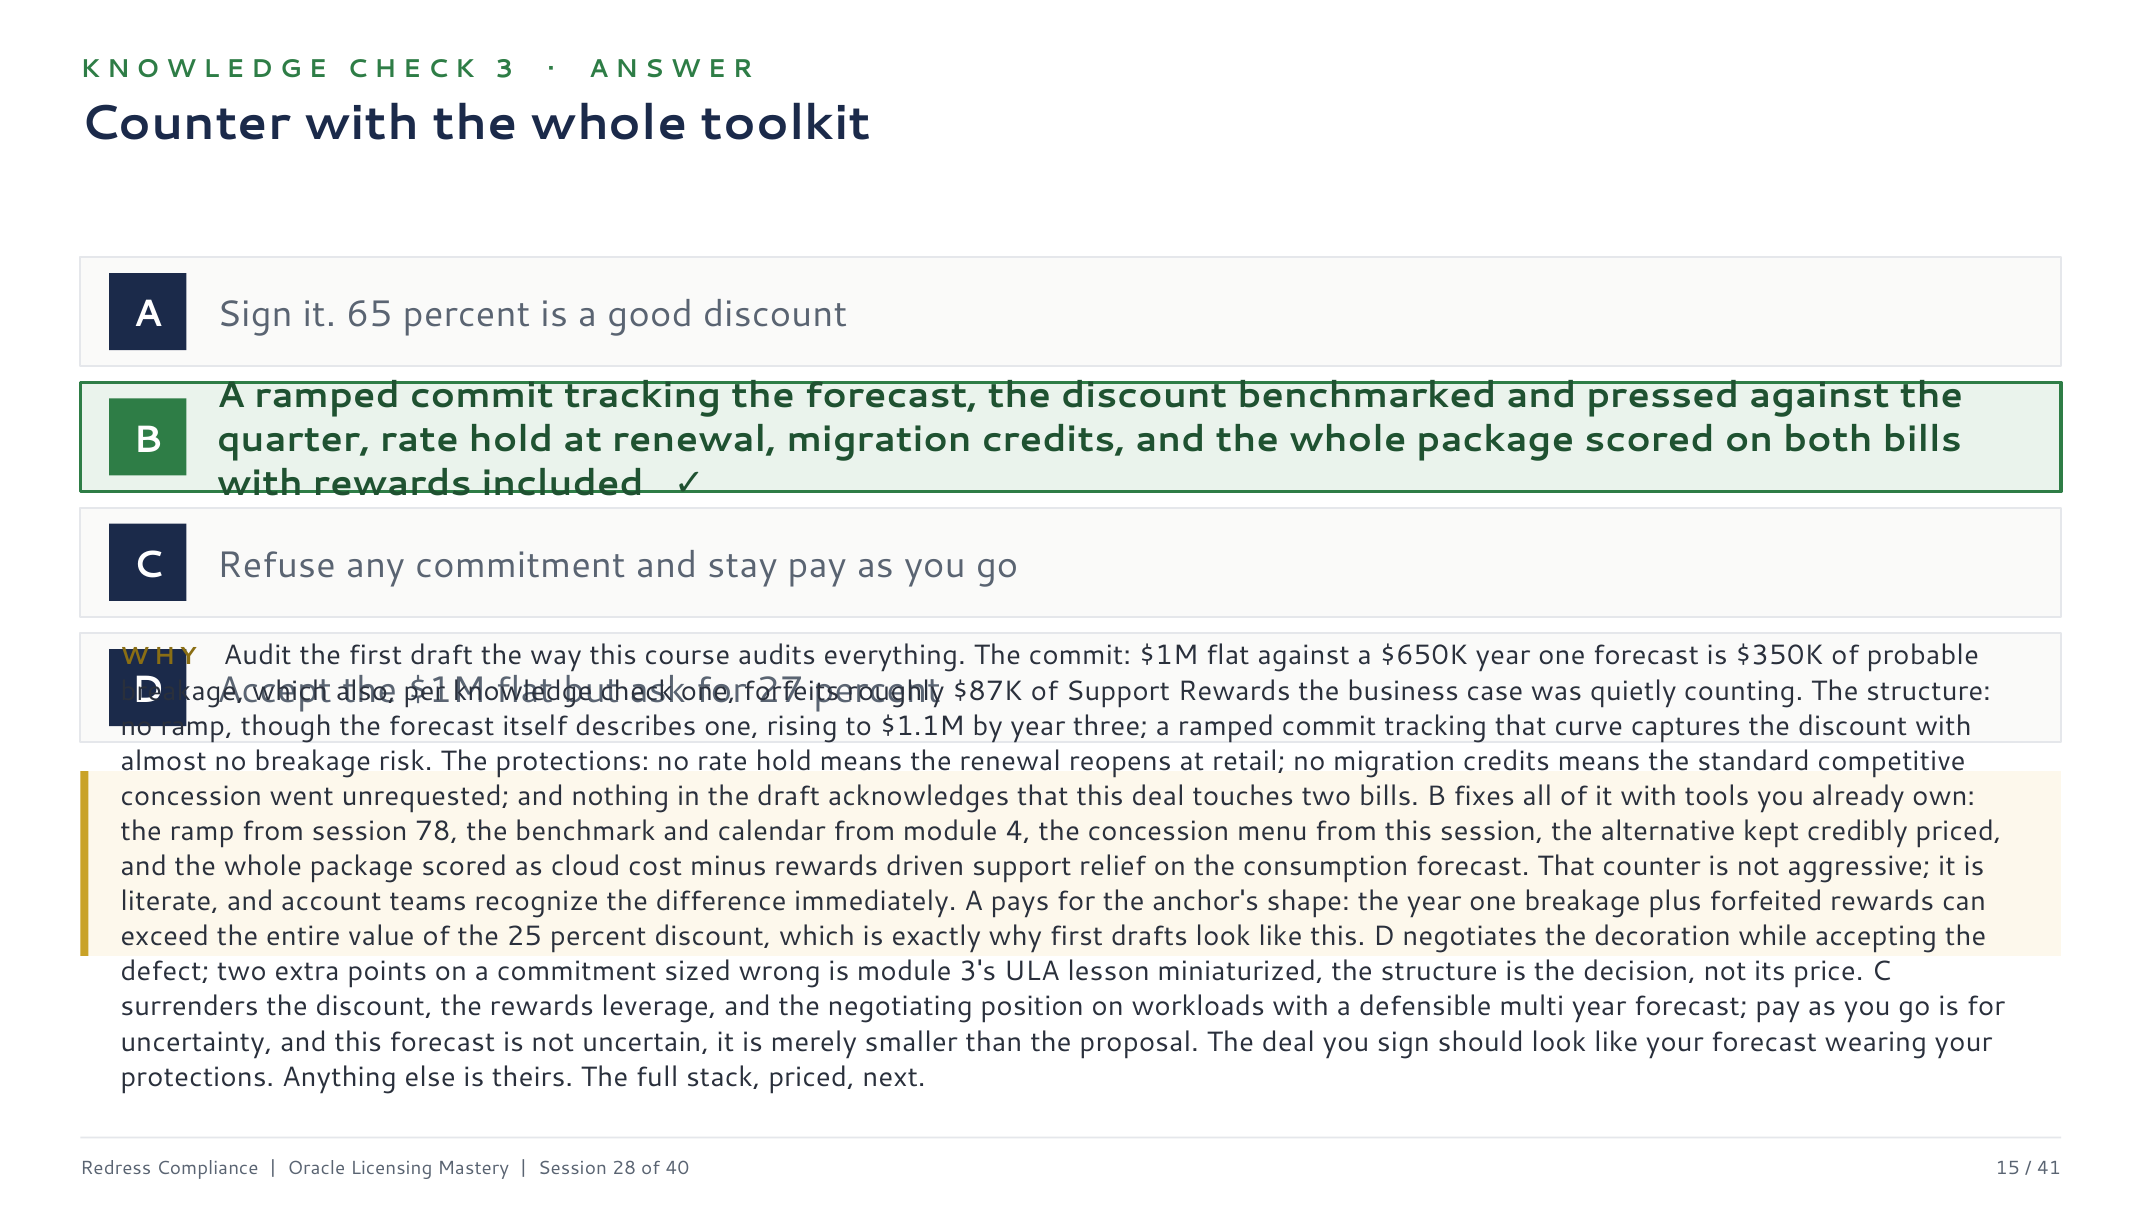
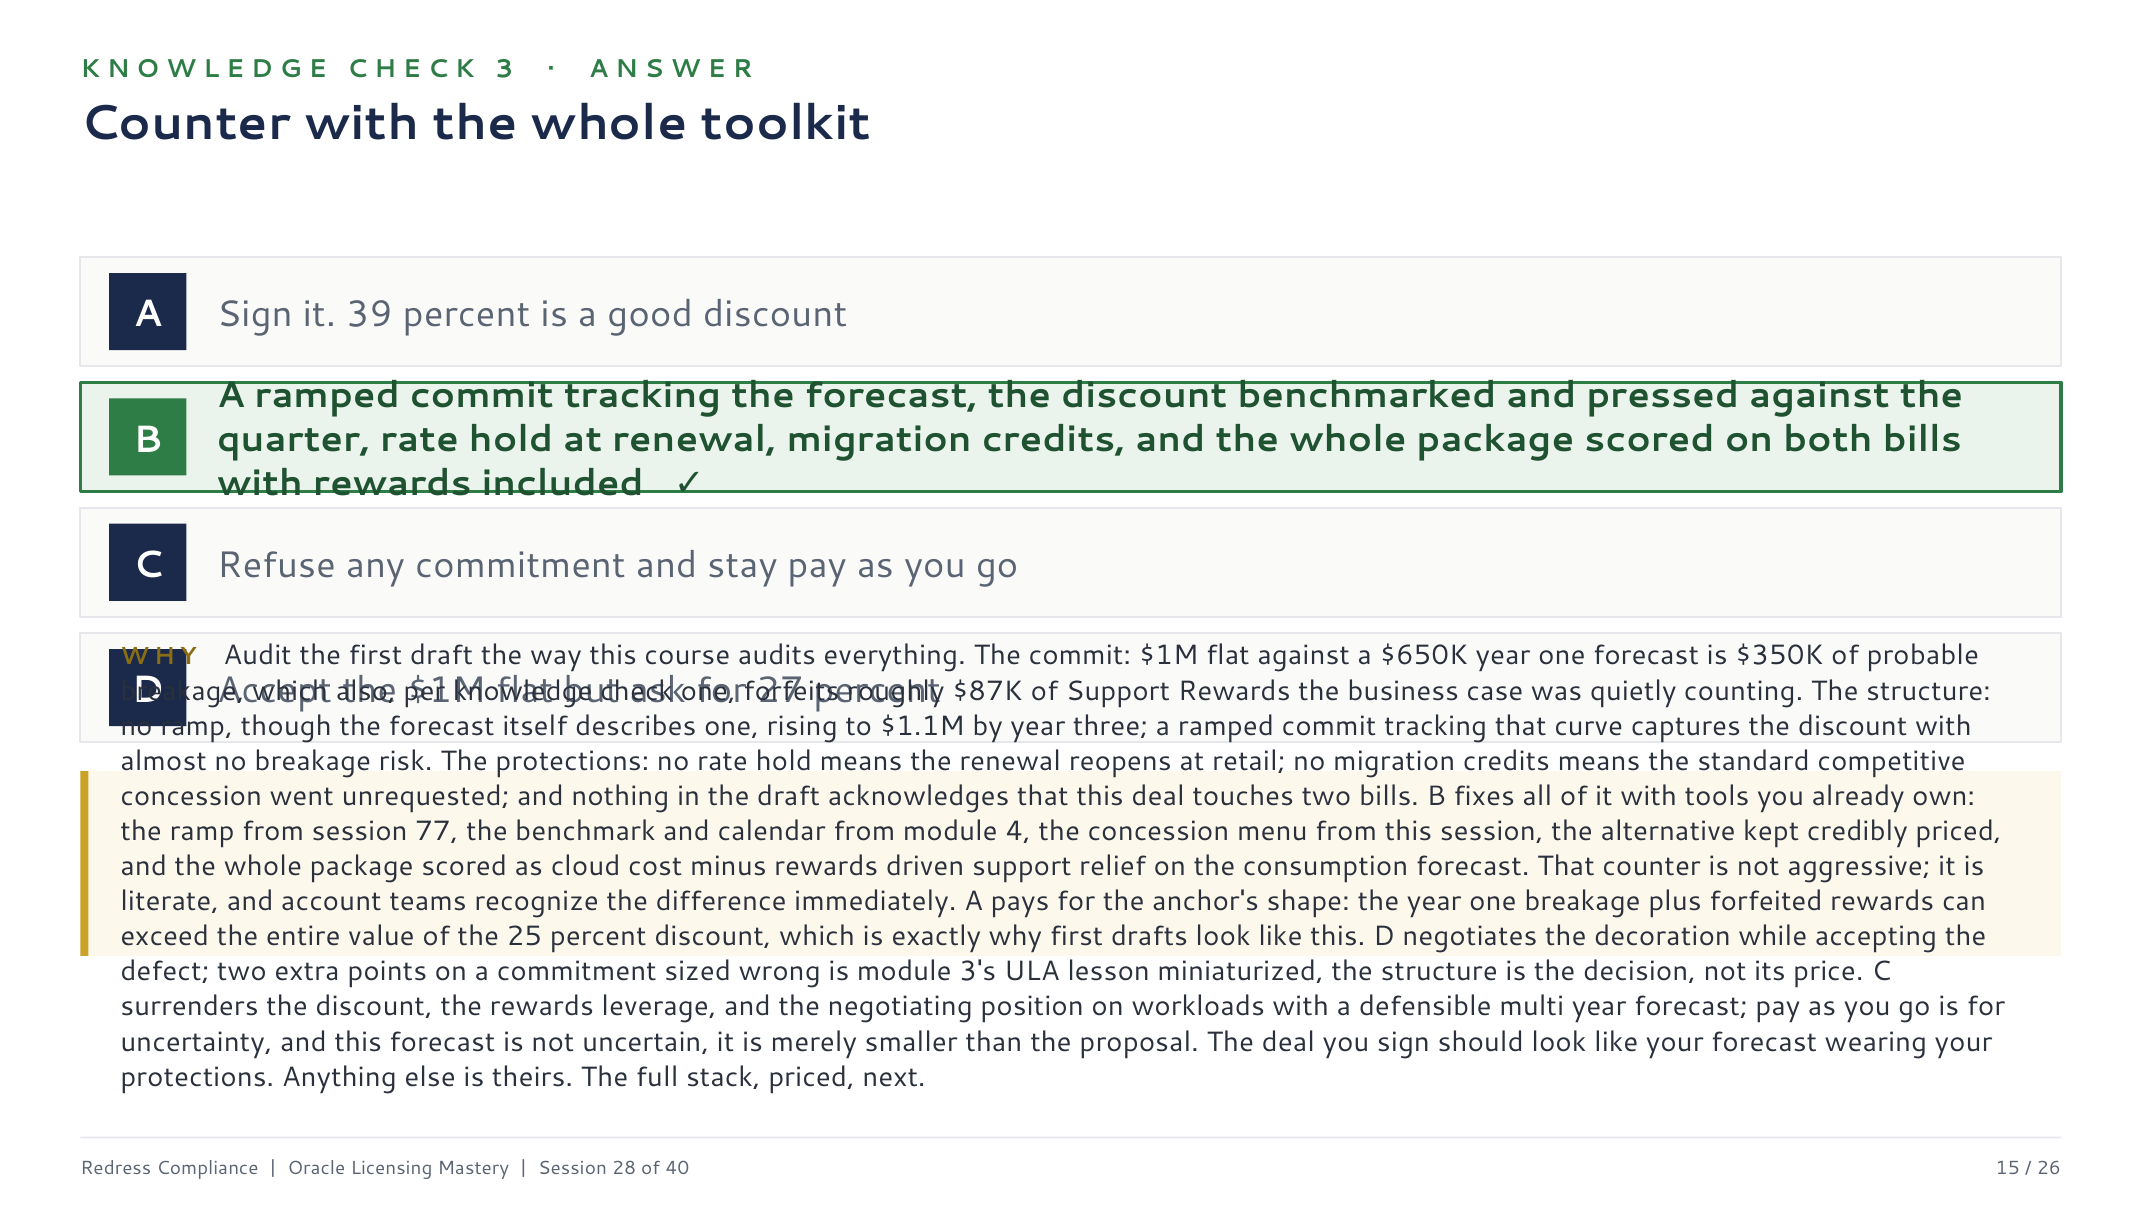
65: 65 -> 39
78: 78 -> 77
41: 41 -> 26
